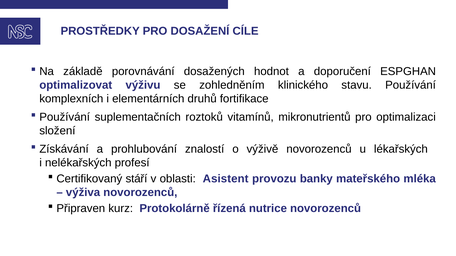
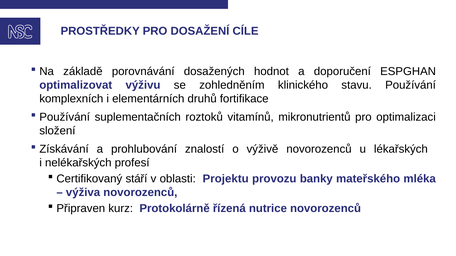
Asistent: Asistent -> Projektu
